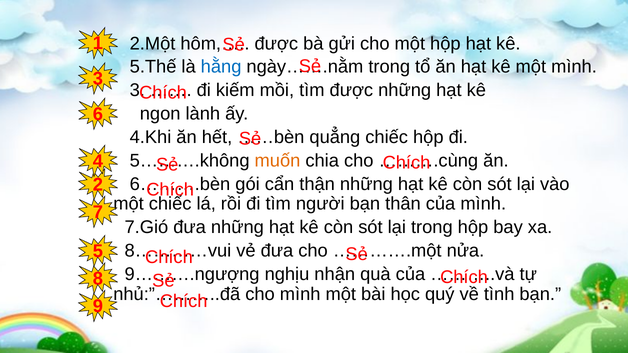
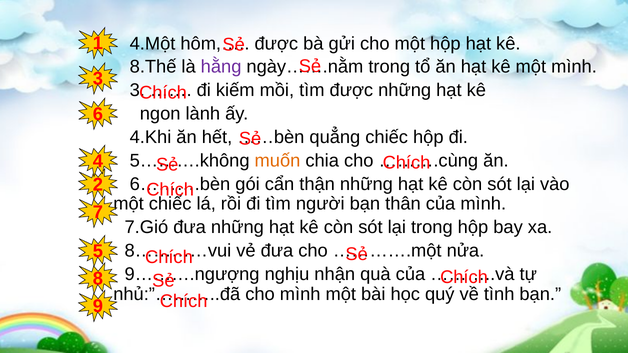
2.Một: 2.Một -> 4.Một
5.Thế: 5.Thế -> 8.Thế
hằng colour: blue -> purple
